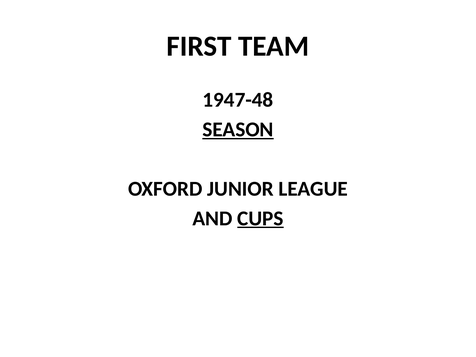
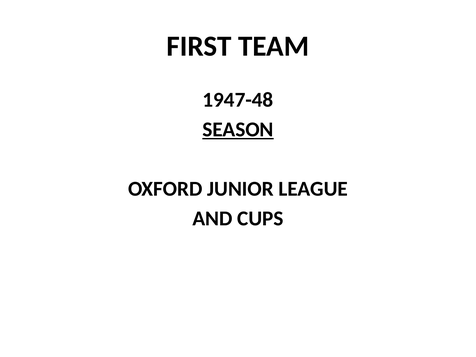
CUPS underline: present -> none
